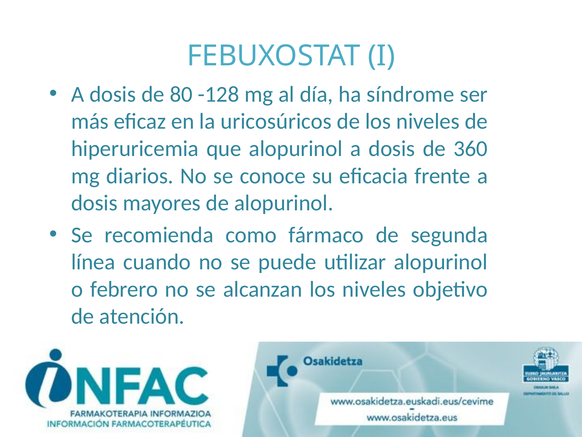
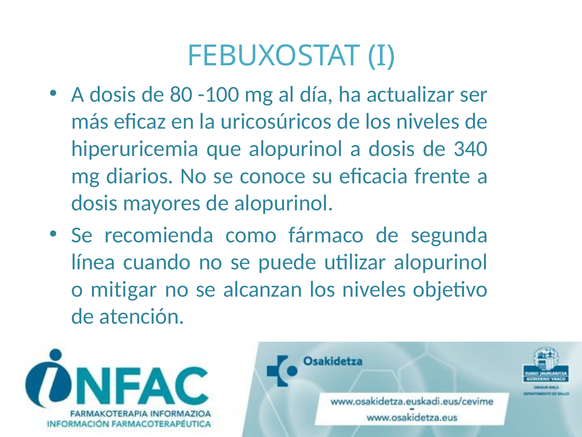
-128: -128 -> -100
síndrome: síndrome -> actualizar
360: 360 -> 340
febrero: febrero -> mitigar
